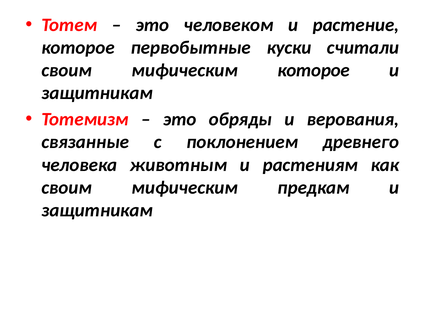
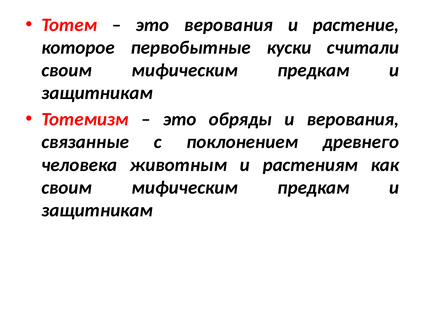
это человеком: человеком -> верования
которое at (314, 70): которое -> предкам
